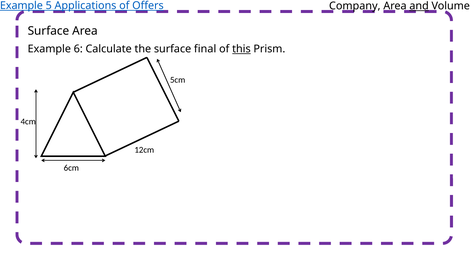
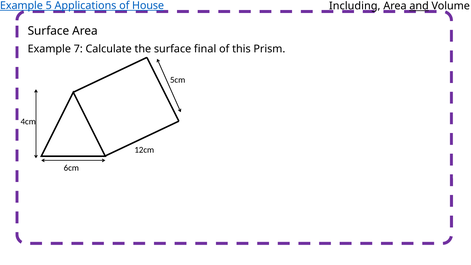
Offers: Offers -> House
Company: Company -> Including
6: 6 -> 7
this underline: present -> none
